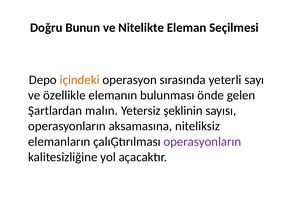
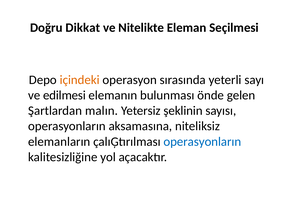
Bunun: Bunun -> Dikkat
özellikle: özellikle -> edilmesi
operasyonların at (202, 141) colour: purple -> blue
